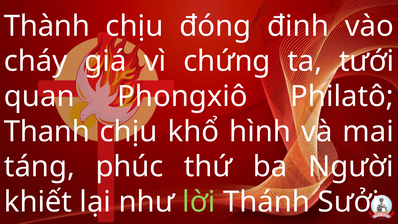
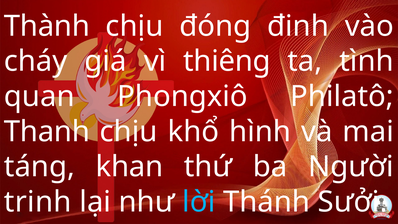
chứng: chứng -> thiêng
tưới: tưới -> tình
phúc: phúc -> khan
khiết: khiết -> trinh
lời colour: light green -> light blue
